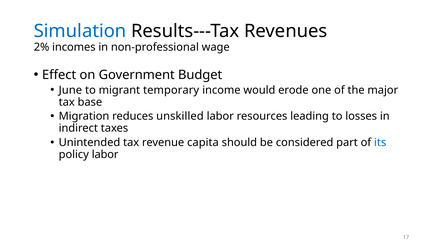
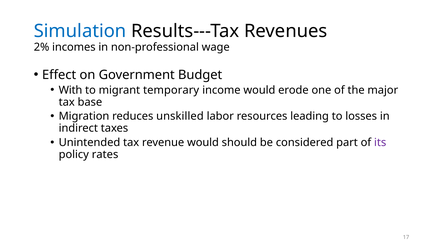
June: June -> With
revenue capita: capita -> would
its colour: blue -> purple
policy labor: labor -> rates
